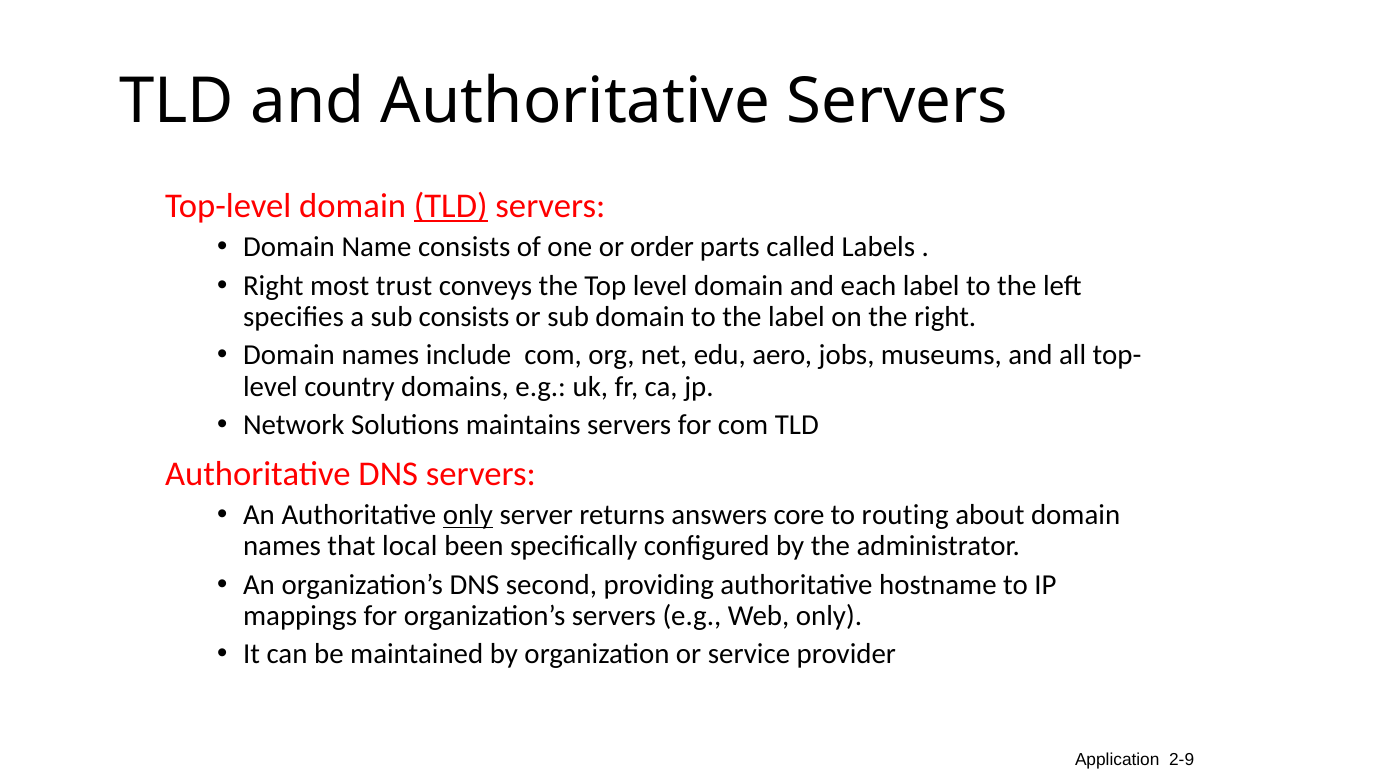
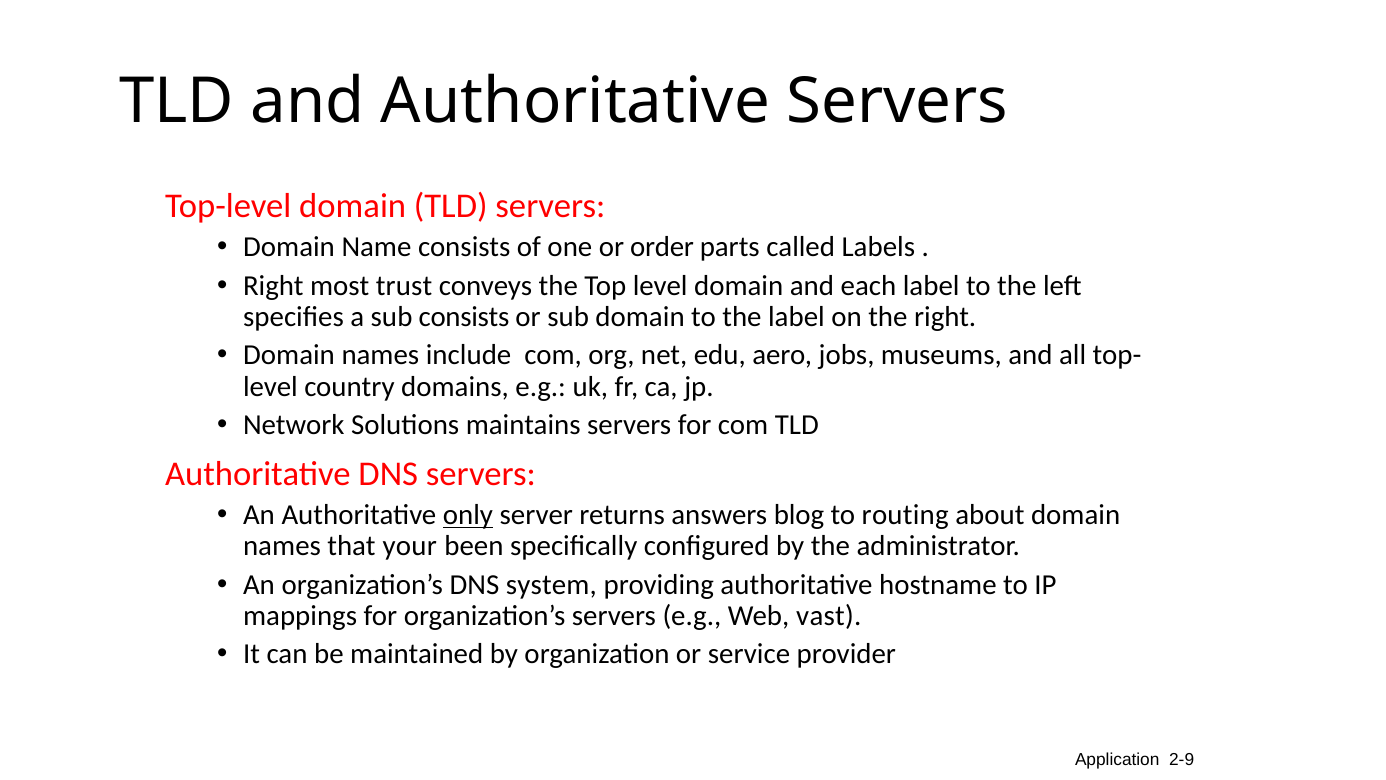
TLD at (451, 206) underline: present -> none
core: core -> blog
local: local -> your
second: second -> system
Web only: only -> vast
